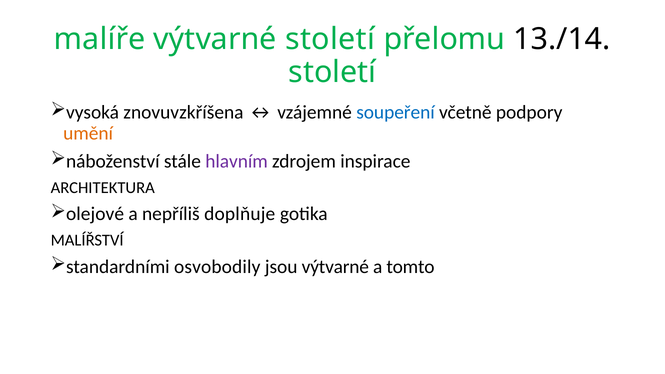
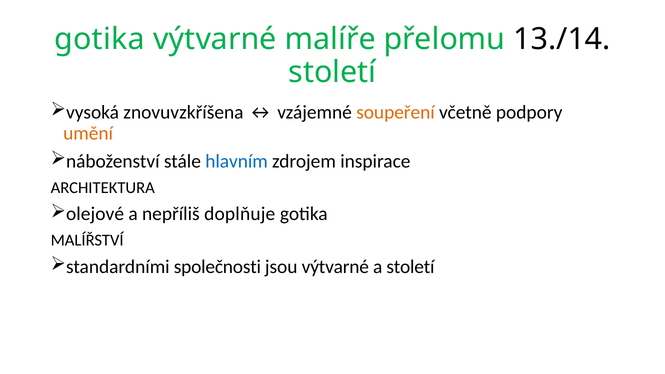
malíře at (100, 39): malíře -> gotika
výtvarné století: století -> malíře
soupeření colour: blue -> orange
hlavním colour: purple -> blue
osvobodily: osvobodily -> společnosti
a tomto: tomto -> století
